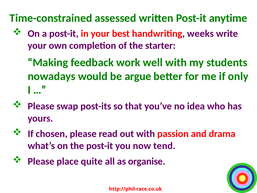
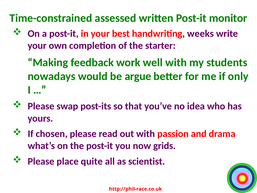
anytime: anytime -> monitor
tend: tend -> grids
organise: organise -> scientist
